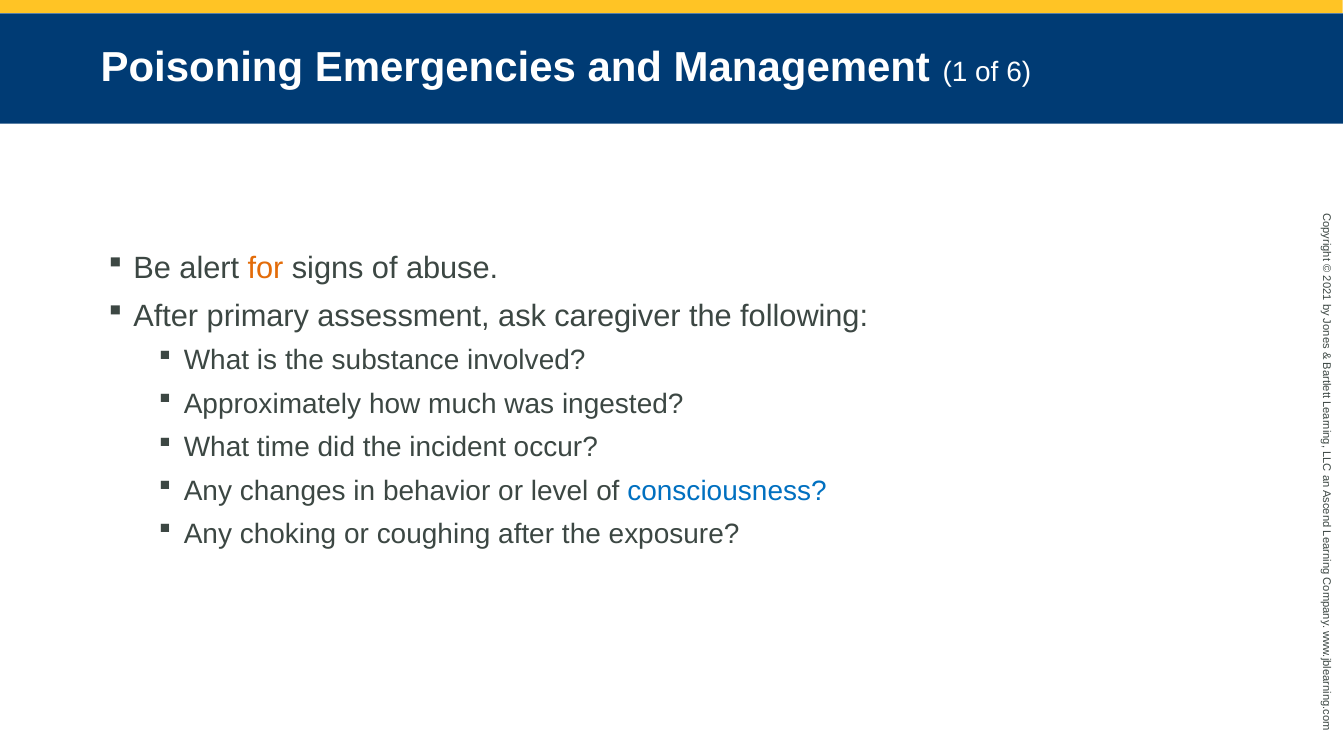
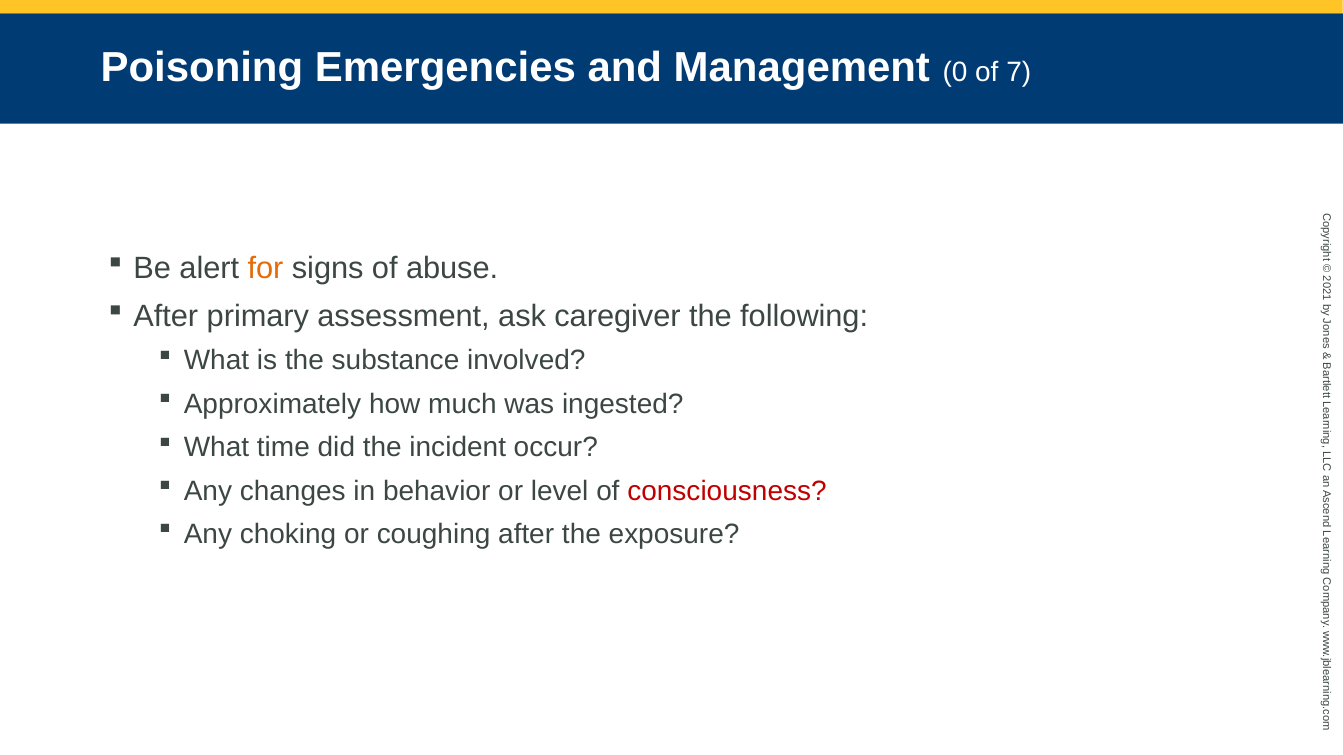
Management 1: 1 -> 0
6: 6 -> 7
consciousness colour: blue -> red
